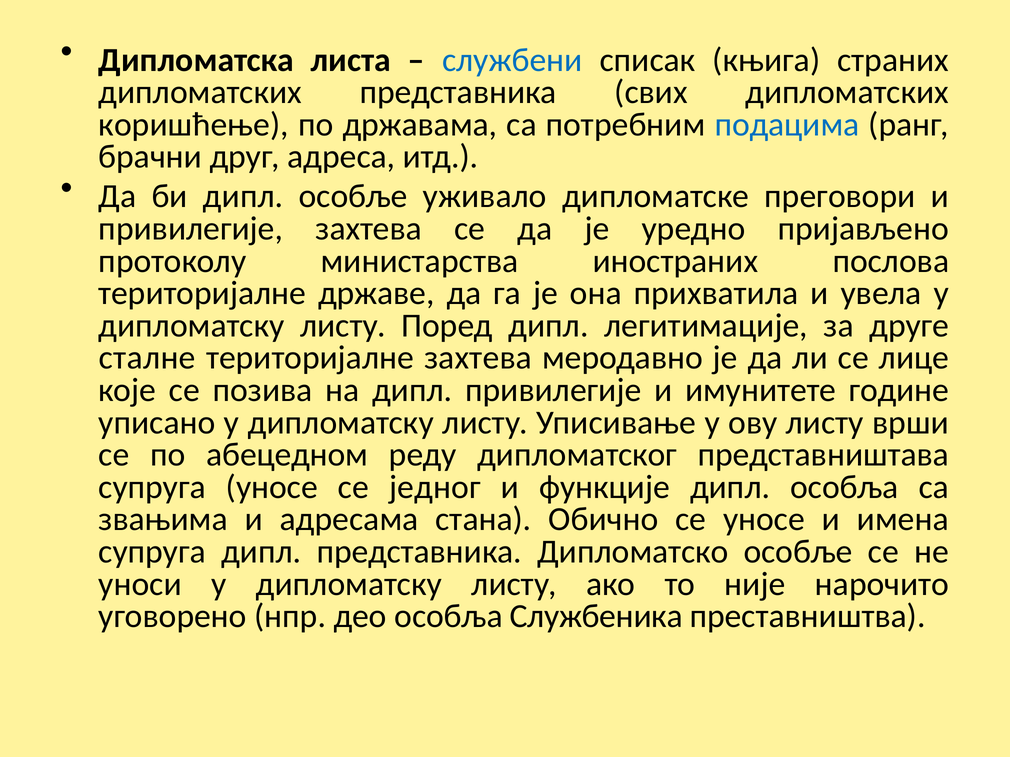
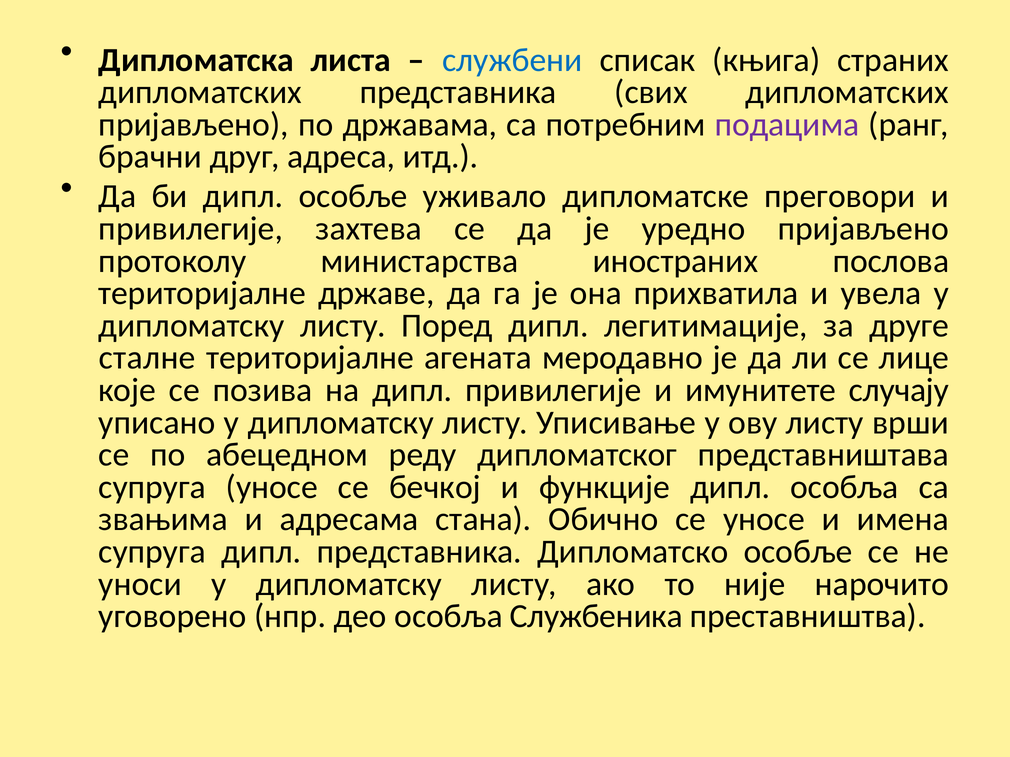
коришћење at (194, 125): коришћење -> пријављено
подацима colour: blue -> purple
територијалне захтева: захтева -> агената
године: године -> случају
једног: једног -> бечкој
